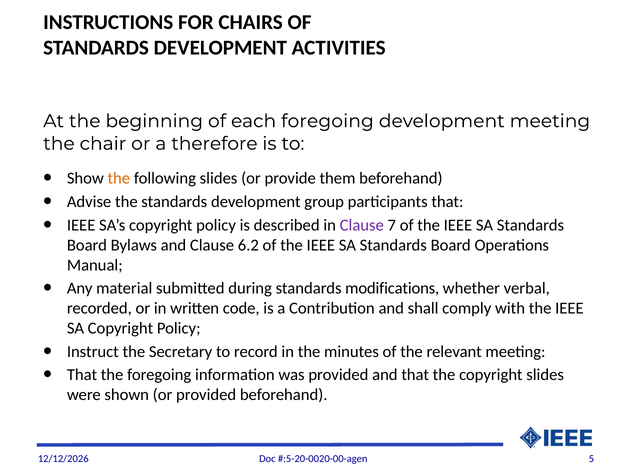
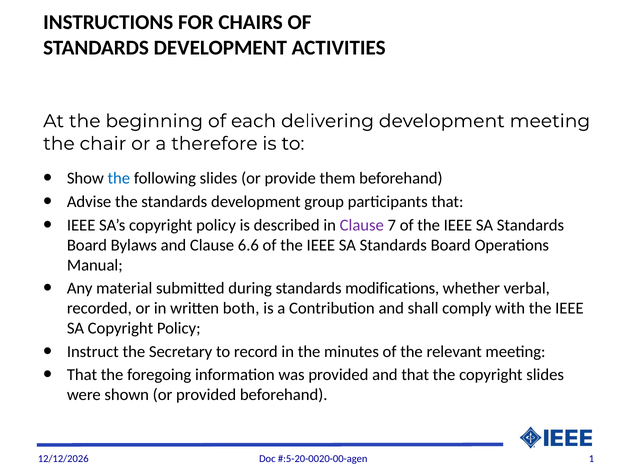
each foregoing: foregoing -> delivering
the at (119, 178) colour: orange -> blue
6.2: 6.2 -> 6.6
code: code -> both
5: 5 -> 1
